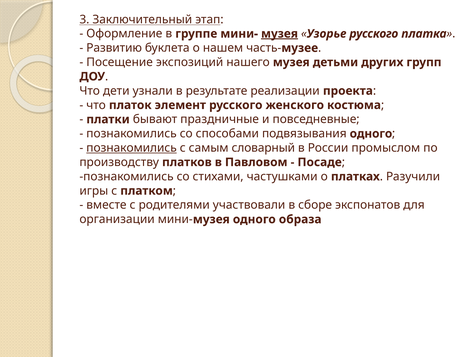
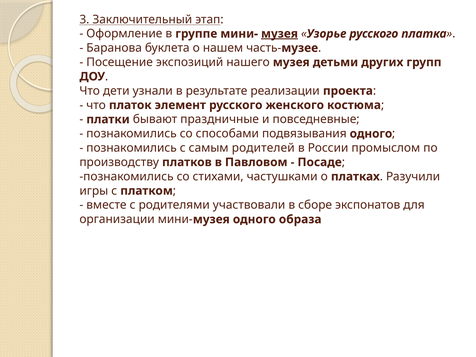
Развитию: Развитию -> Баранова
познакомились at (132, 148) underline: present -> none
словарный: словарный -> родителей
